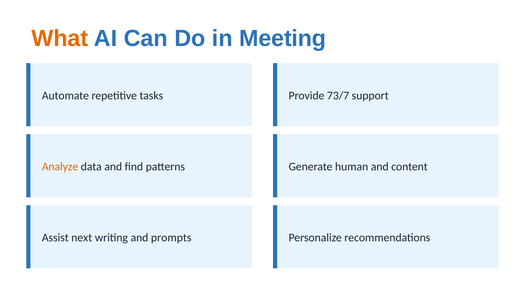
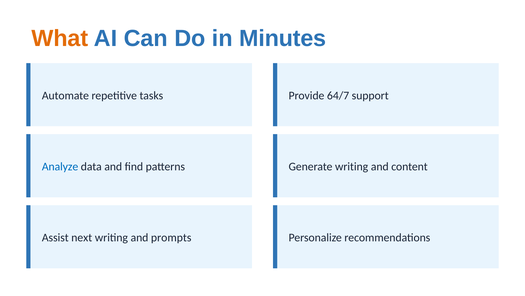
Meeting: Meeting -> Minutes
73/7: 73/7 -> 64/7
Analyze colour: orange -> blue
Generate human: human -> writing
